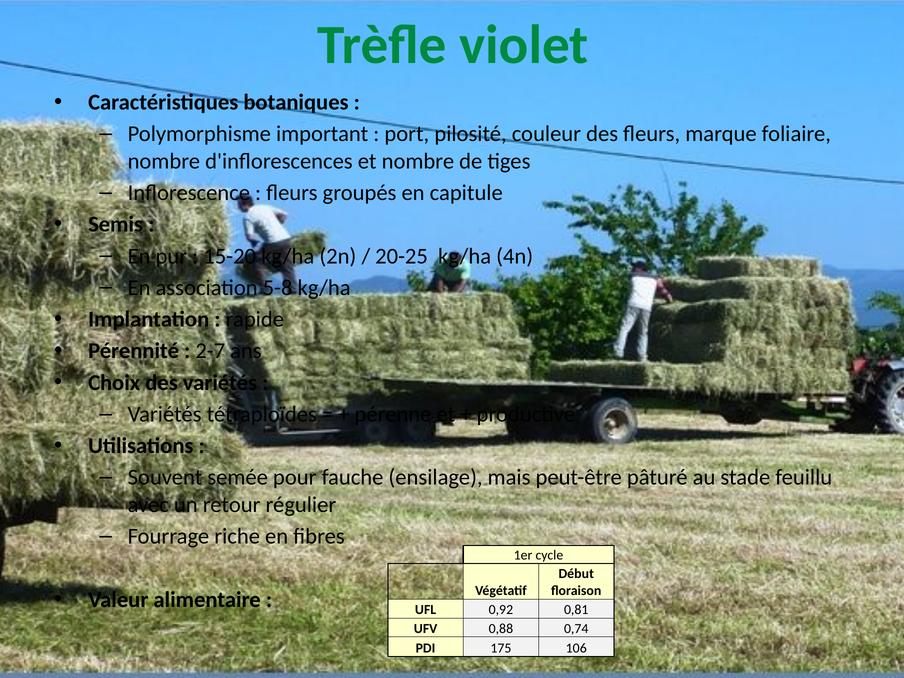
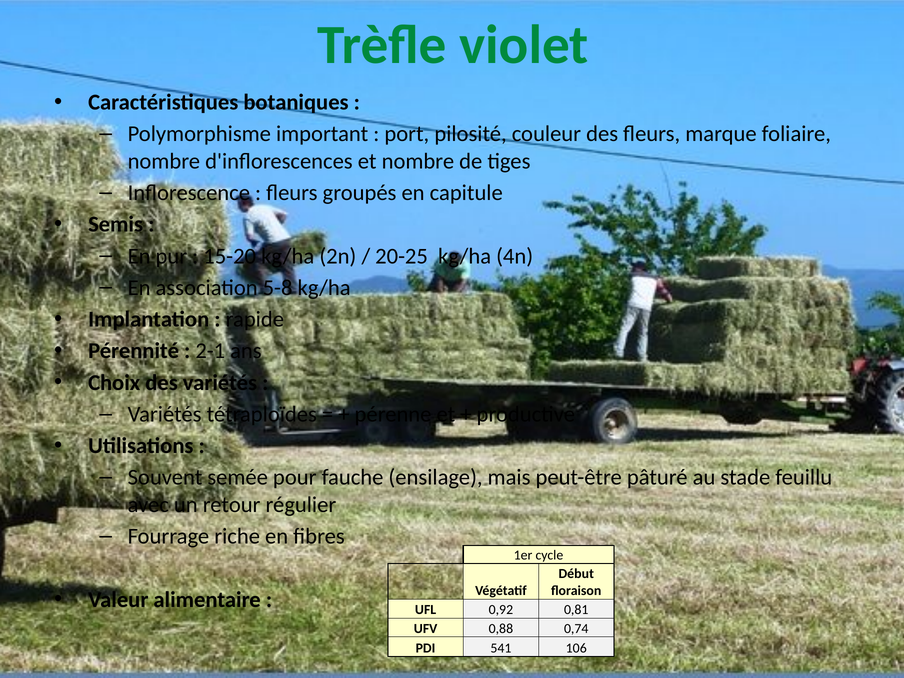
2-7: 2-7 -> 2-1
175: 175 -> 541
